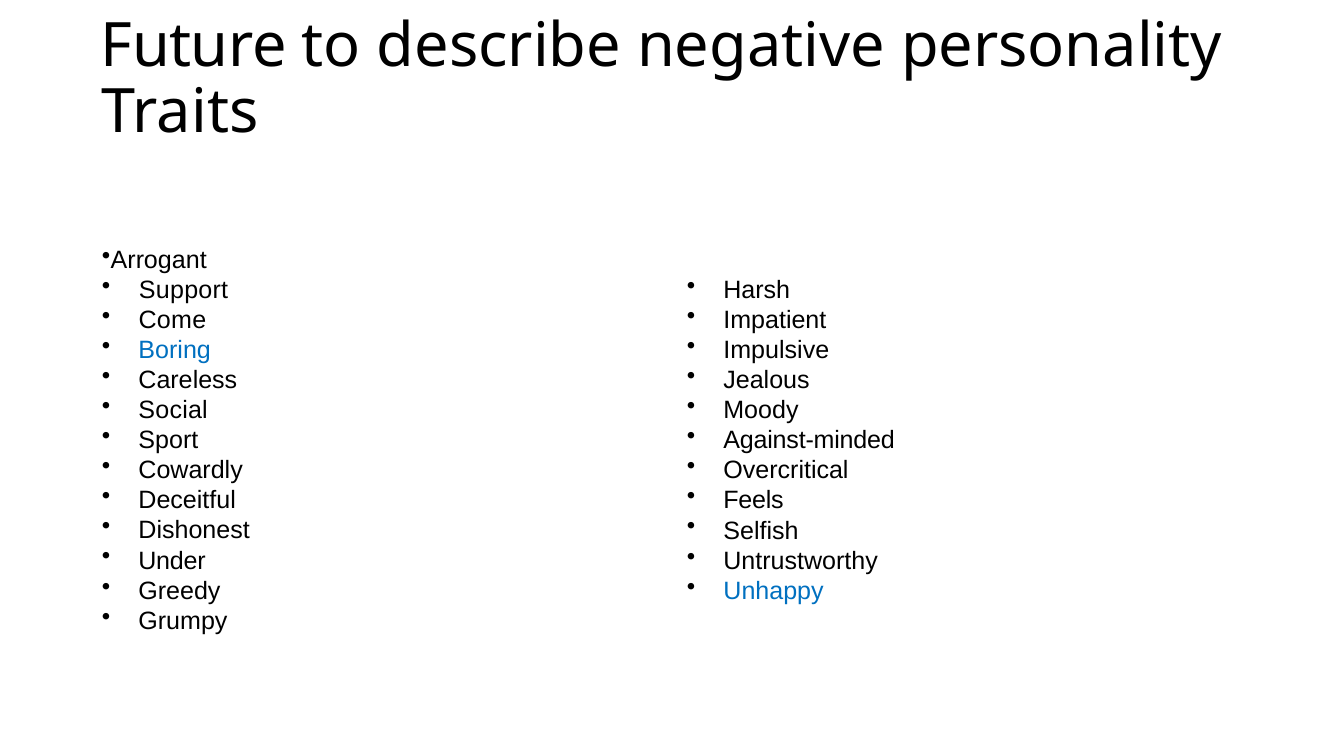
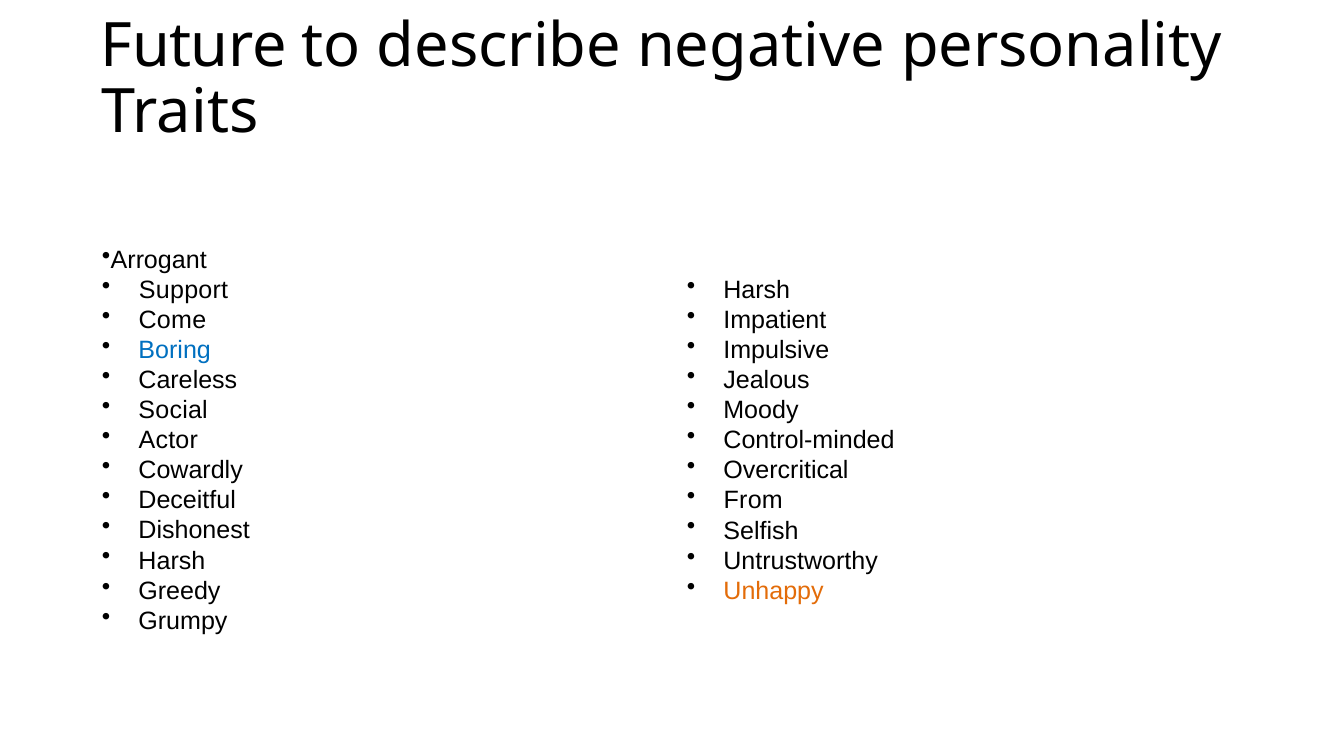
Sport: Sport -> Actor
Against-minded: Against-minded -> Control-minded
Feels: Feels -> From
Under at (172, 561): Under -> Harsh
Unhappy colour: blue -> orange
